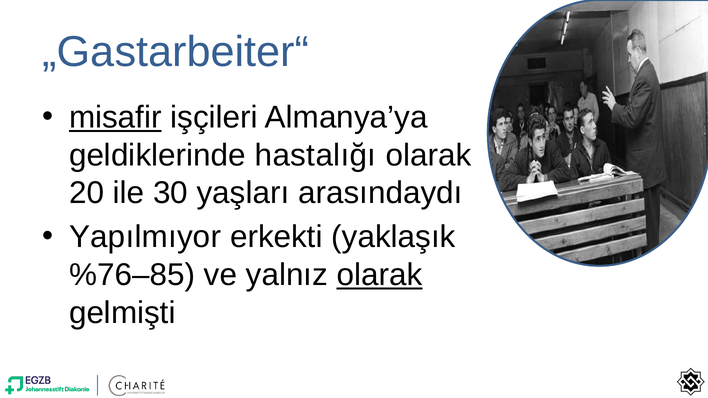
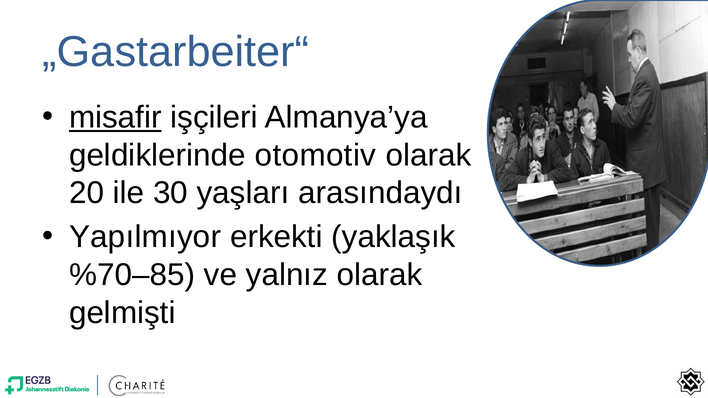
hastalığı: hastalığı -> otomotiv
%76–85: %76–85 -> %70–85
olarak at (380, 275) underline: present -> none
